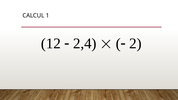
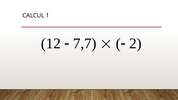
2,4: 2,4 -> 7,7
